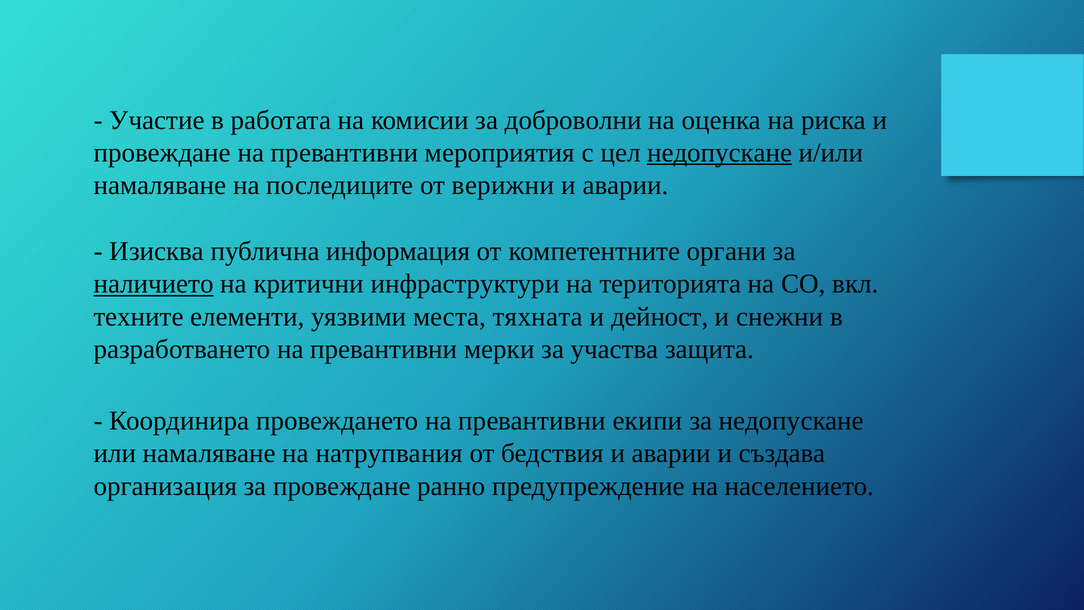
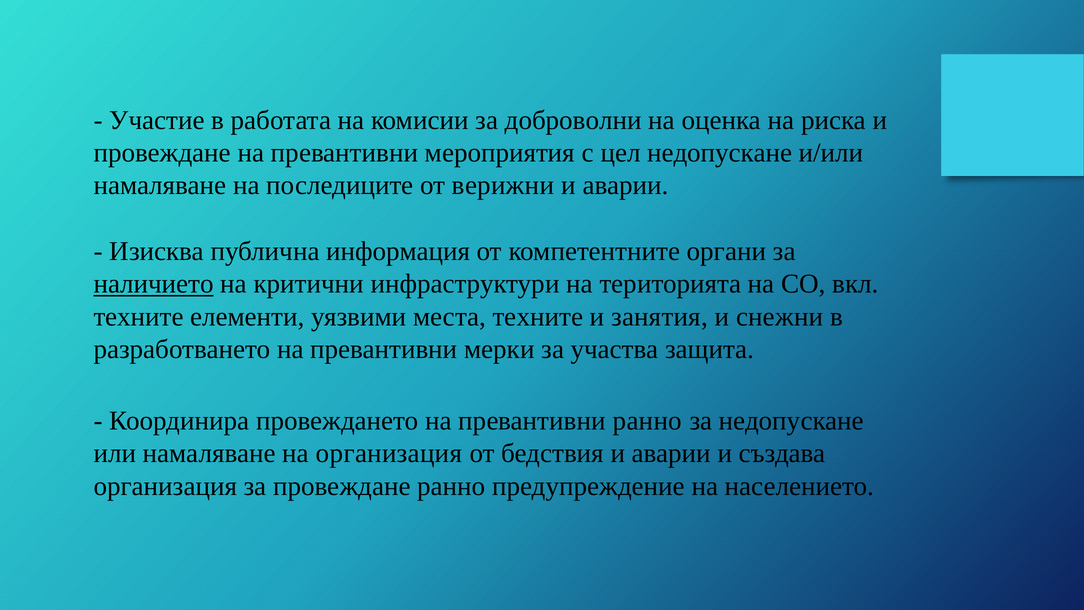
недопускане at (720, 153) underline: present -> none
места тяхната: тяхната -> техните
дейност: дейност -> занятия
превантивни екипи: екипи -> ранно
на натрупвания: натрупвания -> организация
